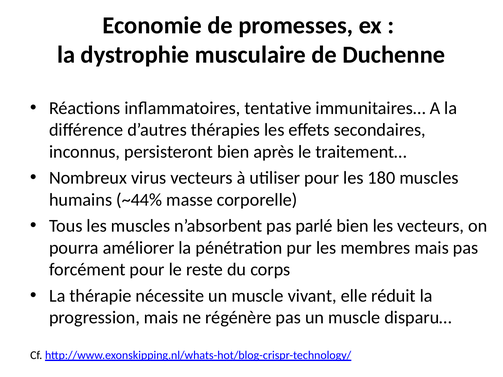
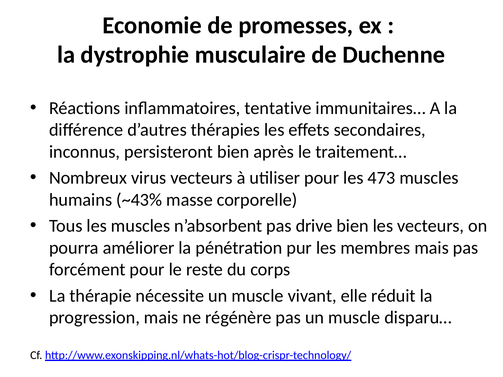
180: 180 -> 473
~44%: ~44% -> ~43%
parlé: parlé -> drive
